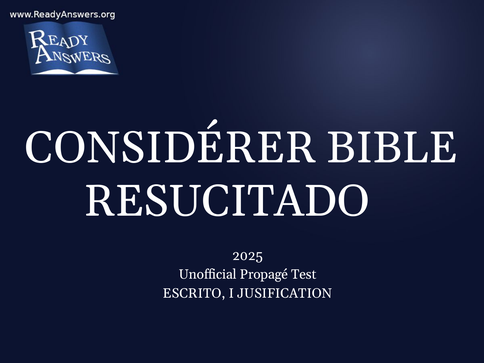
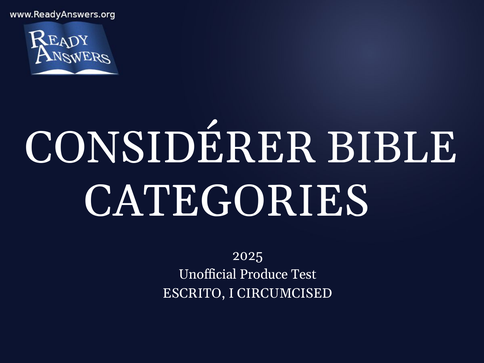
RESUCITADO: RESUCITADO -> CATEGORIES
Propagé: Propagé -> Produce
JUSIFICATION: JUSIFICATION -> CIRCUMCISED
